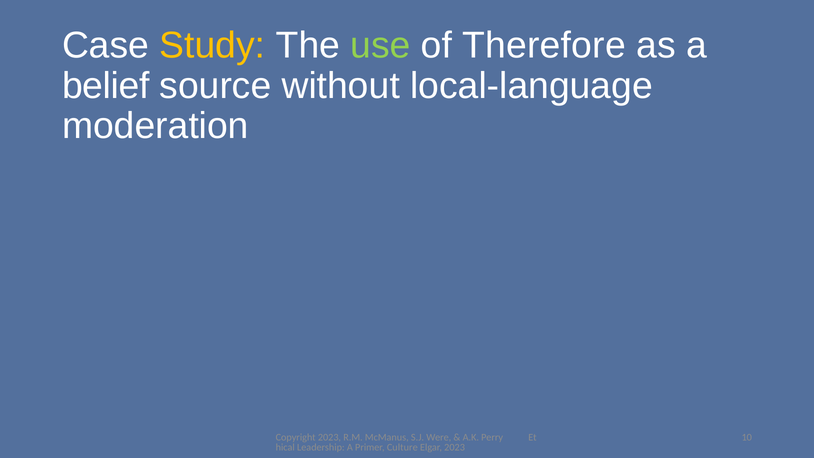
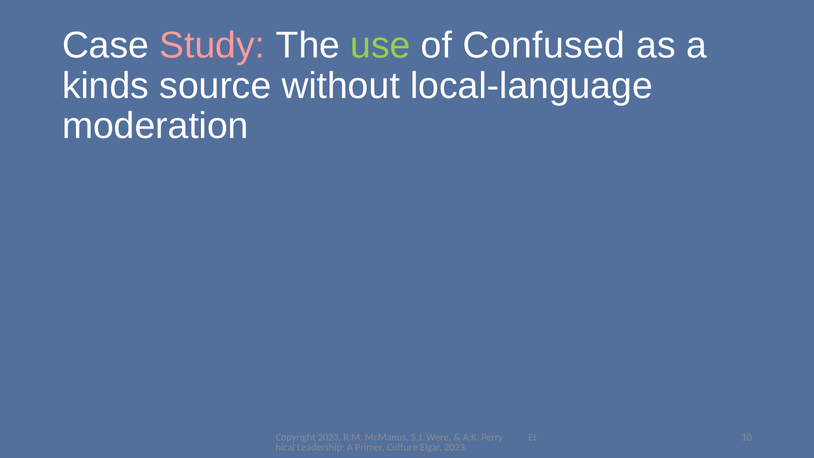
Study colour: yellow -> pink
Therefore: Therefore -> Confused
belief: belief -> kinds
